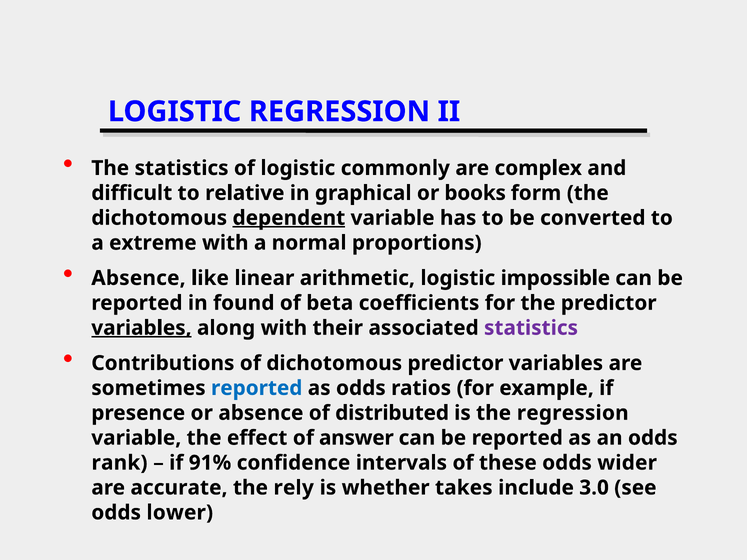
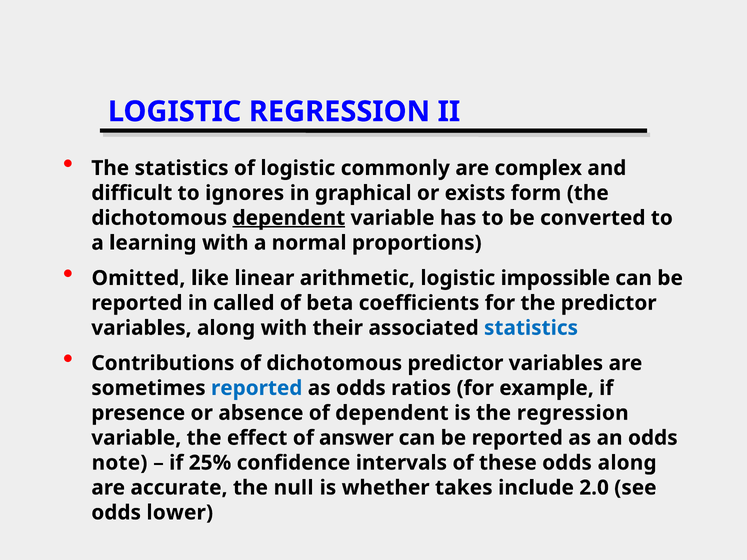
relative: relative -> ignores
books: books -> exists
extreme: extreme -> learning
Absence at (138, 278): Absence -> Omitted
found: found -> called
variables at (141, 328) underline: present -> none
statistics at (531, 328) colour: purple -> blue
of distributed: distributed -> dependent
rank: rank -> note
91%: 91% -> 25%
odds wider: wider -> along
rely: rely -> null
3.0: 3.0 -> 2.0
